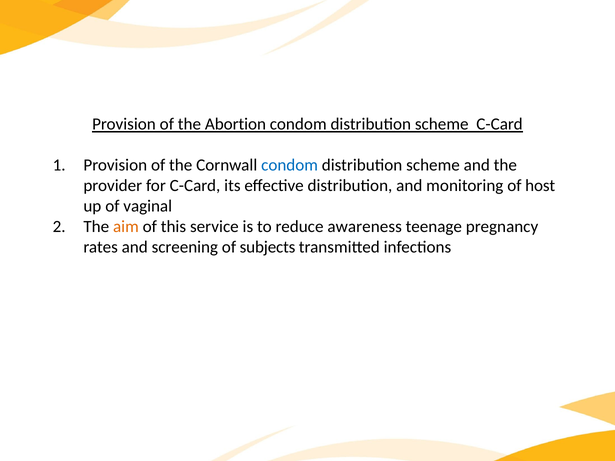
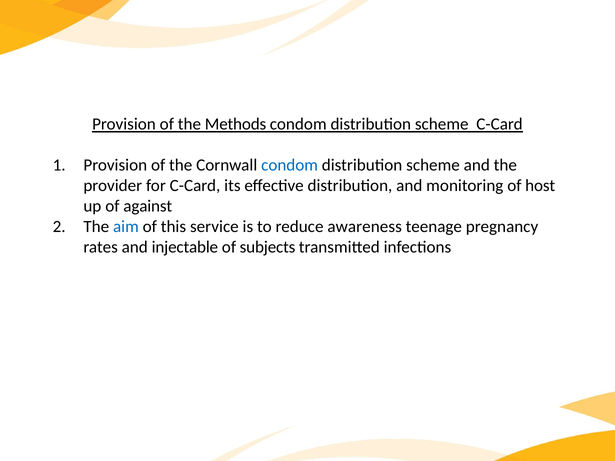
Abortion: Abortion -> Methods
vaginal: vaginal -> against
aim colour: orange -> blue
screening: screening -> injectable
